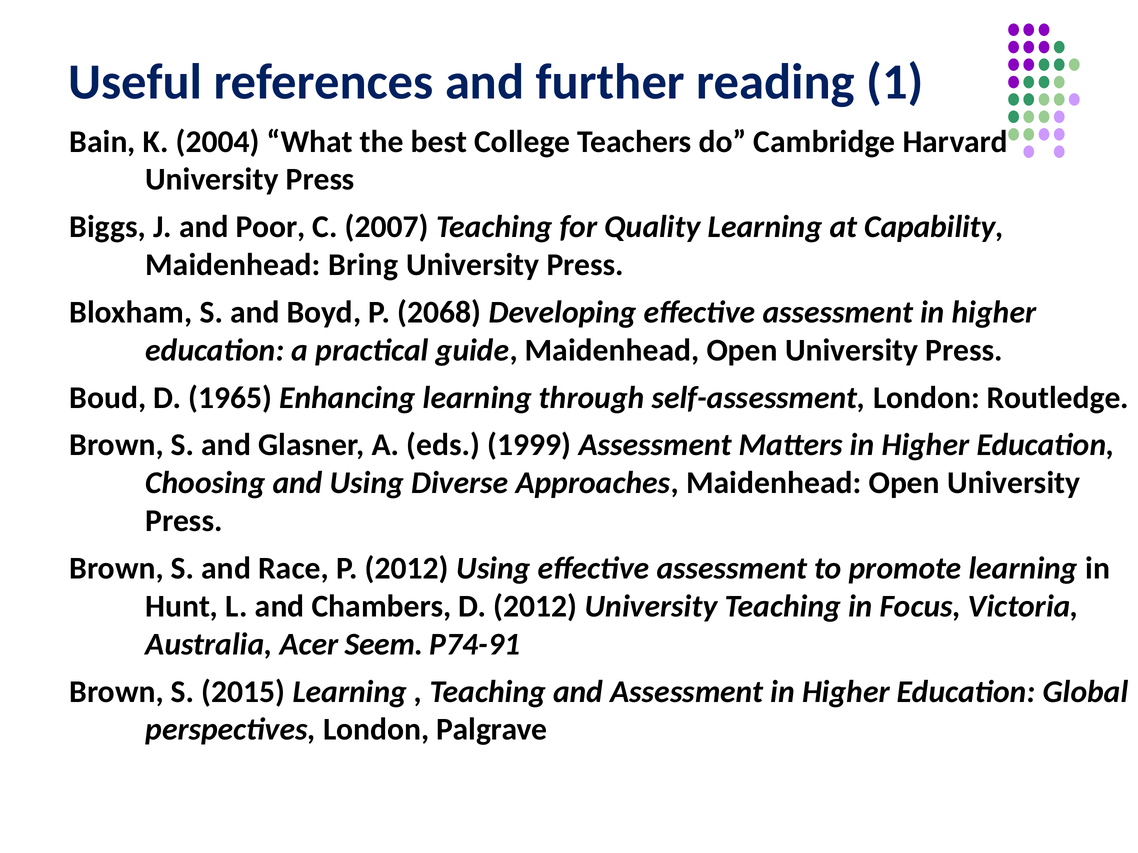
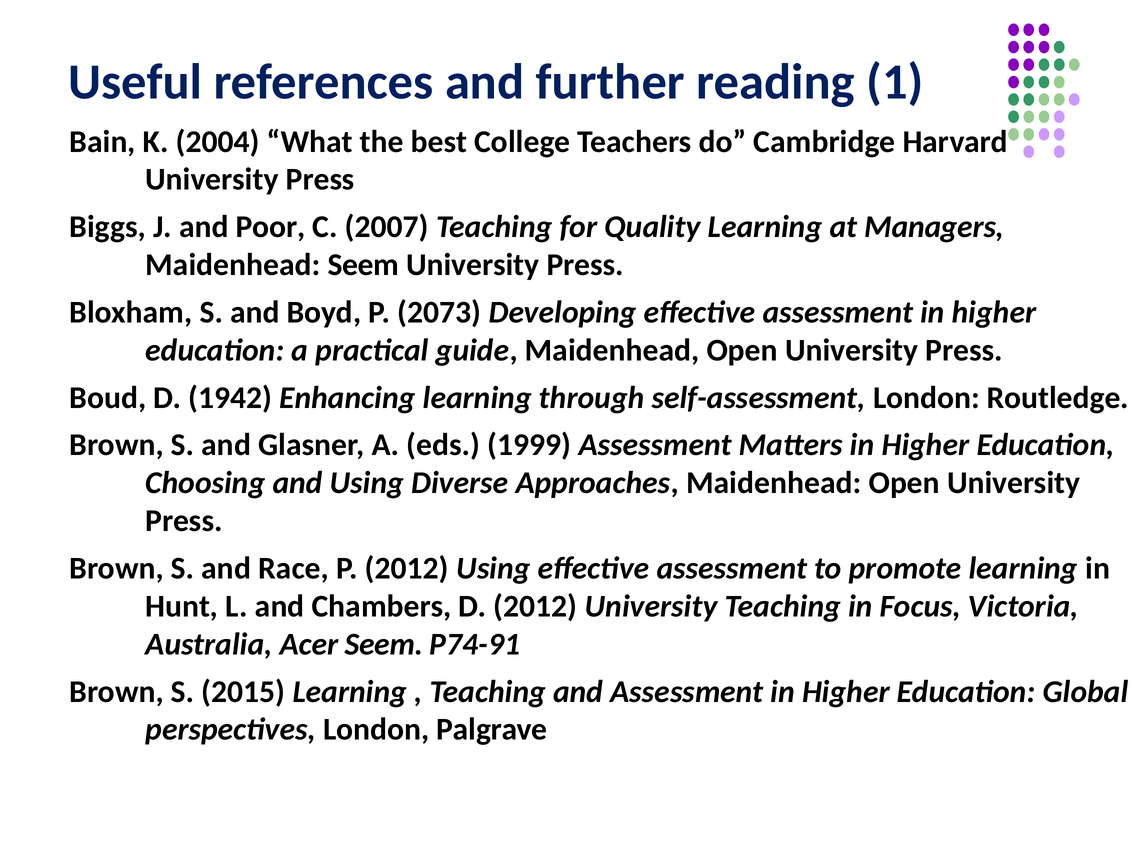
Capability: Capability -> Managers
Maidenhead Bring: Bring -> Seem
2068: 2068 -> 2073
1965: 1965 -> 1942
